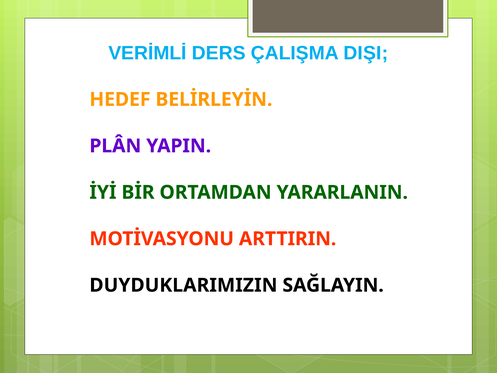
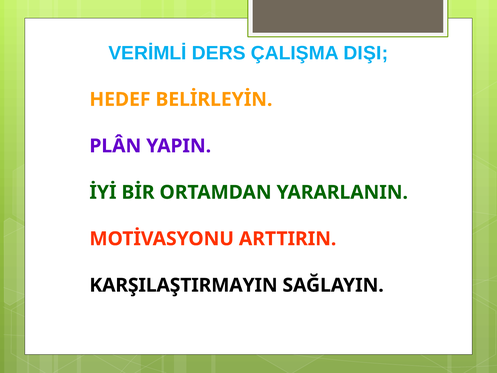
DUYDUKLARIMIZIN: DUYDUKLARIMIZIN -> KARŞILAŞTIRMAYIN
